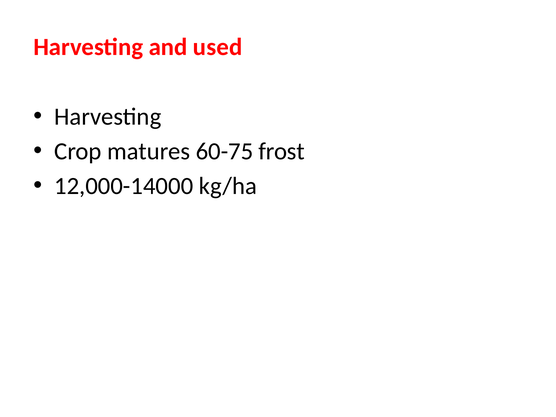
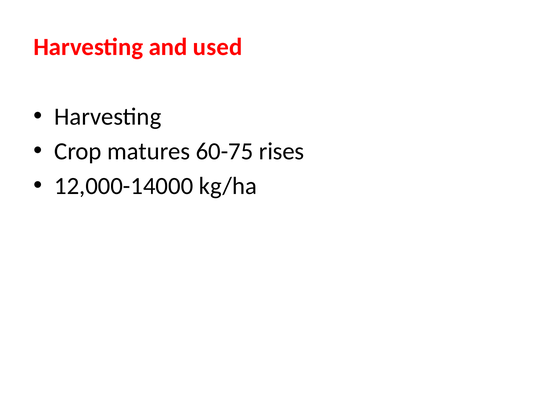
frost: frost -> rises
